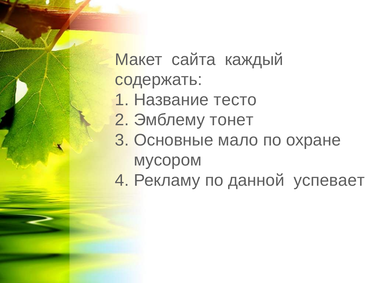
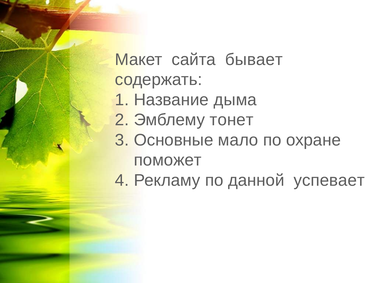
каждый: каждый -> бывает
тесто: тесто -> дыма
мусором: мусором -> поможет
